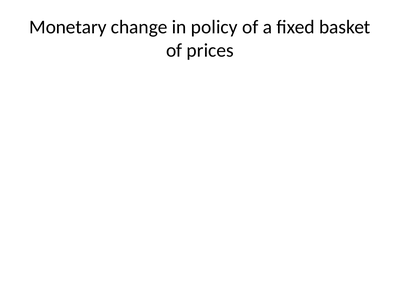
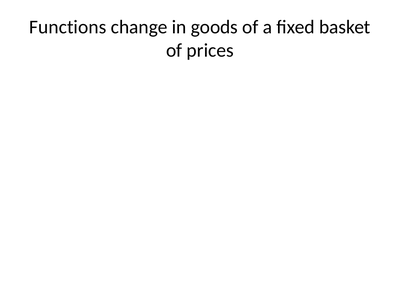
Monetary: Monetary -> Functions
policy: policy -> goods
